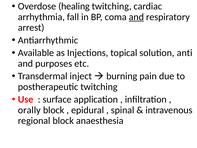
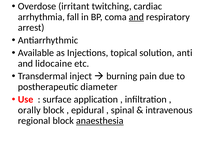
healing: healing -> irritant
purposes: purposes -> lidocaine
postherapeutic twitching: twitching -> diameter
anaesthesia underline: none -> present
